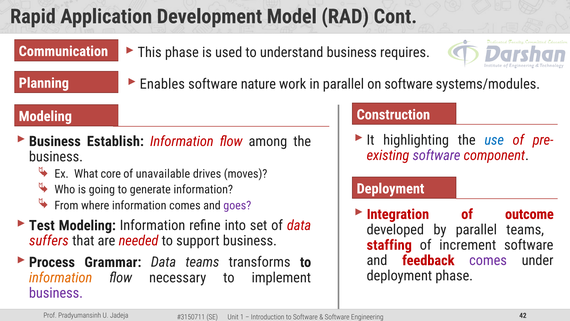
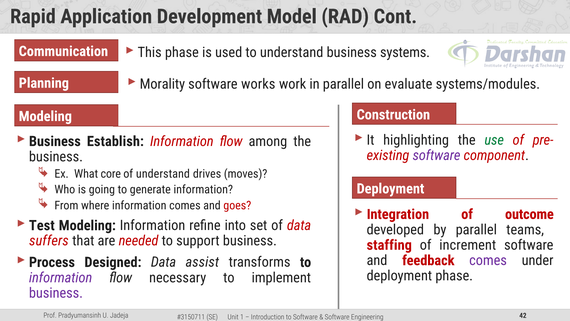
requires: requires -> systems
Enables: Enables -> Morality
nature: nature -> works
on software: software -> evaluate
use colour: blue -> green
of unavailable: unavailable -> understand
goes colour: purple -> red
Grammar: Grammar -> Designed
Data teams: teams -> assist
information at (61, 277) colour: orange -> purple
